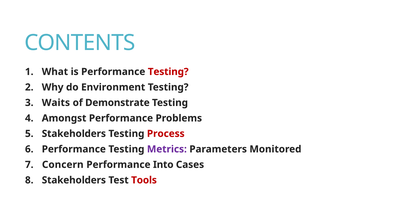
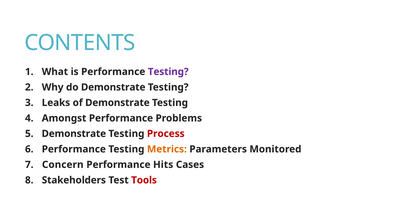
Testing at (168, 72) colour: red -> purple
do Environment: Environment -> Demonstrate
Waits: Waits -> Leaks
Stakeholders at (74, 134): Stakeholders -> Demonstrate
Metrics colour: purple -> orange
Into: Into -> Hits
